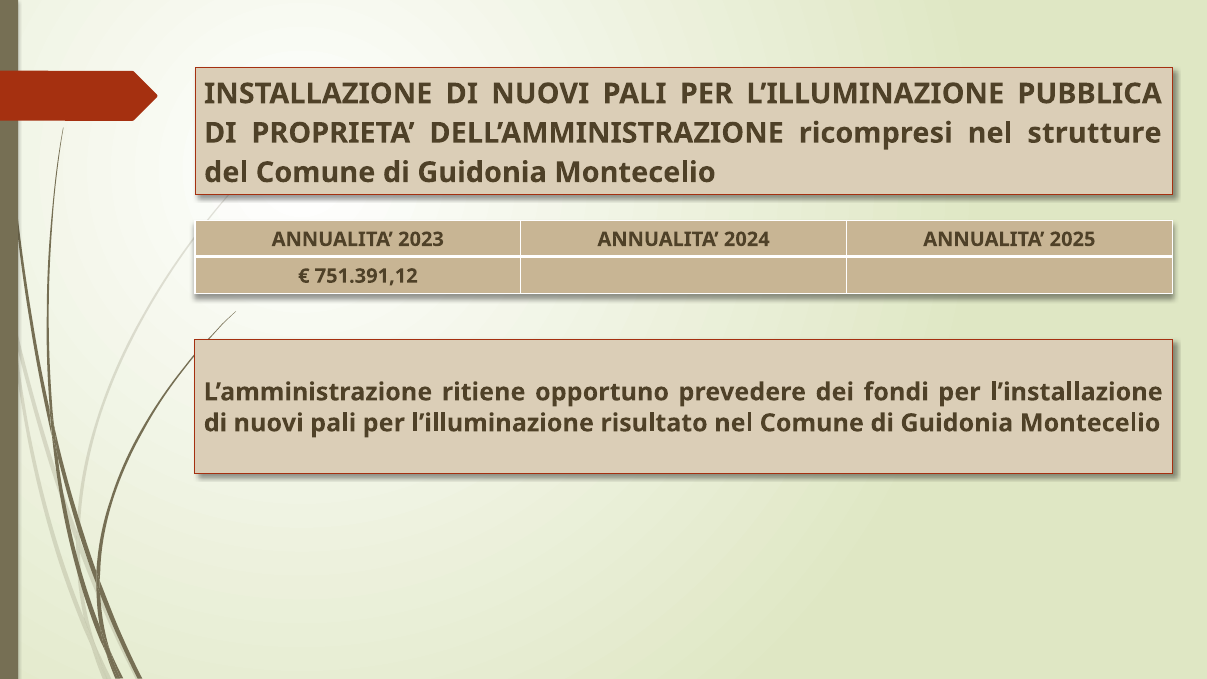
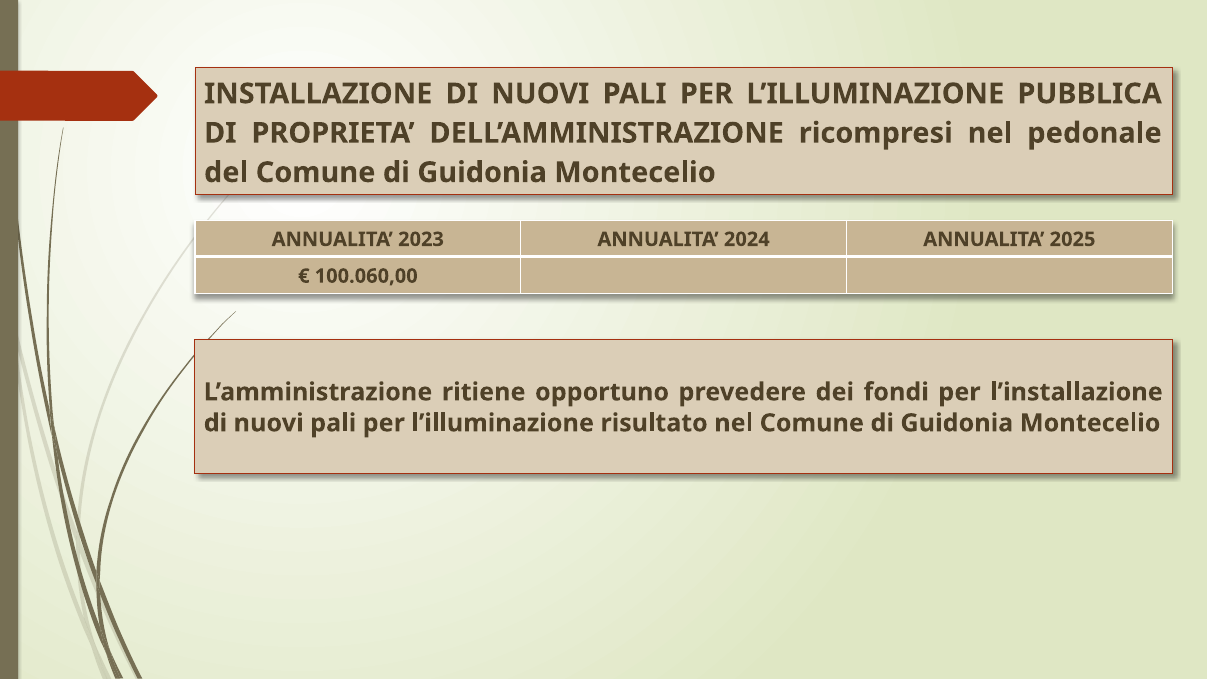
strutture: strutture -> pedonale
751.391,12: 751.391,12 -> 100.060,00
